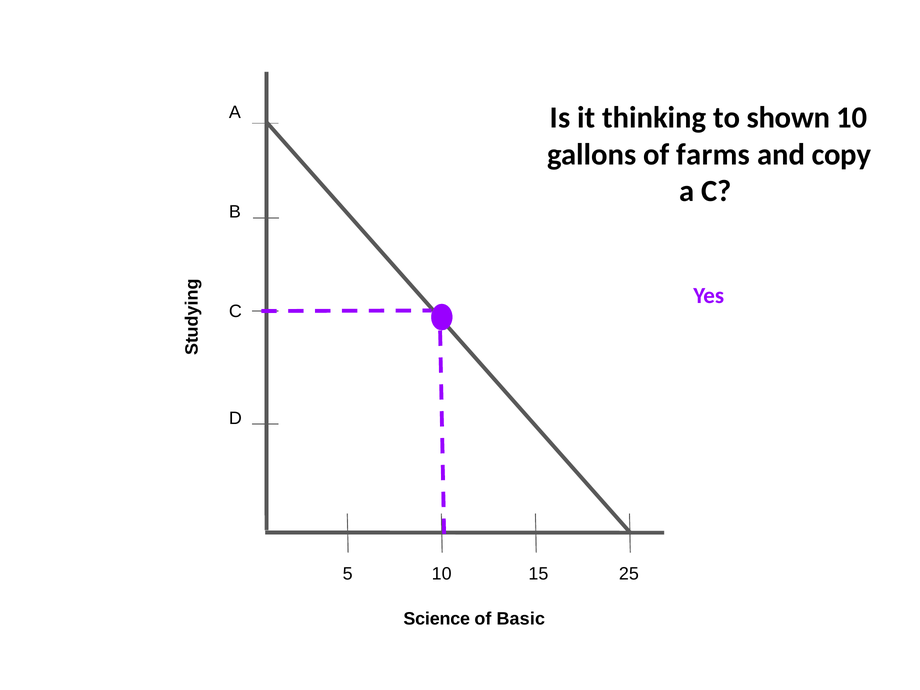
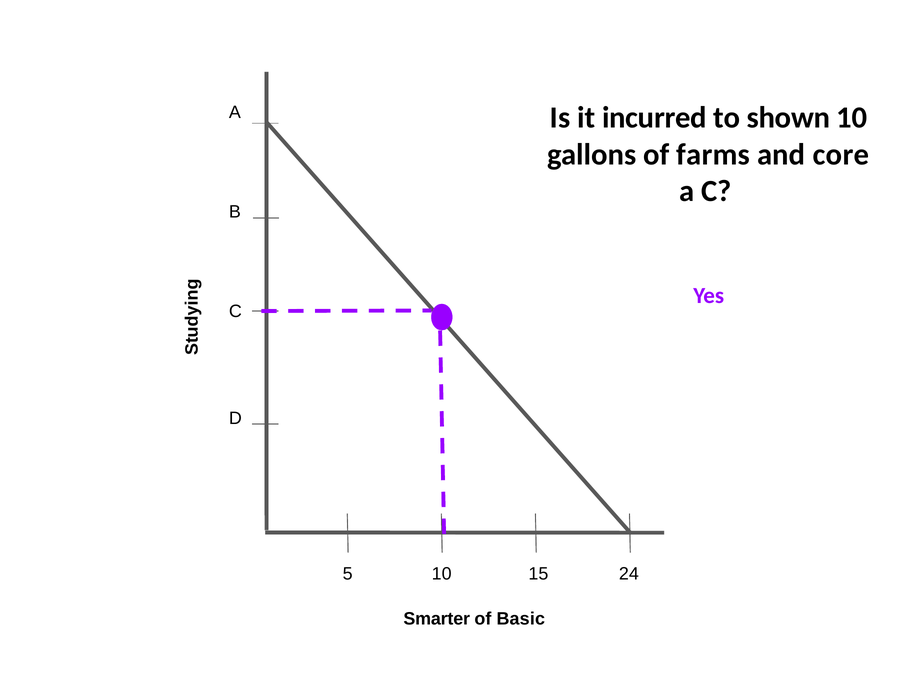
thinking: thinking -> incurred
copy: copy -> core
25: 25 -> 24
Science: Science -> Smarter
